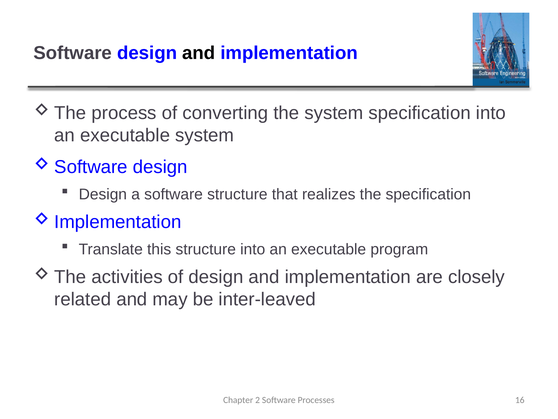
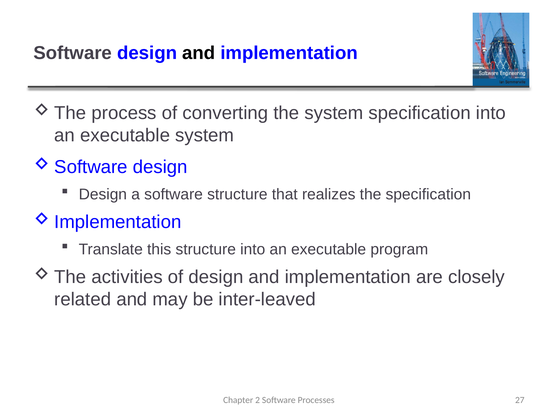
16: 16 -> 27
